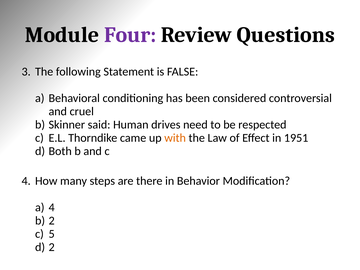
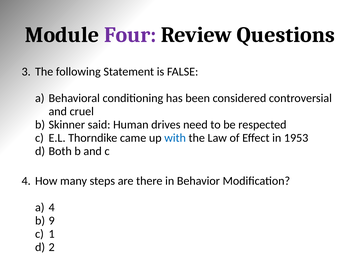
with colour: orange -> blue
1951: 1951 -> 1953
b 2: 2 -> 9
5: 5 -> 1
